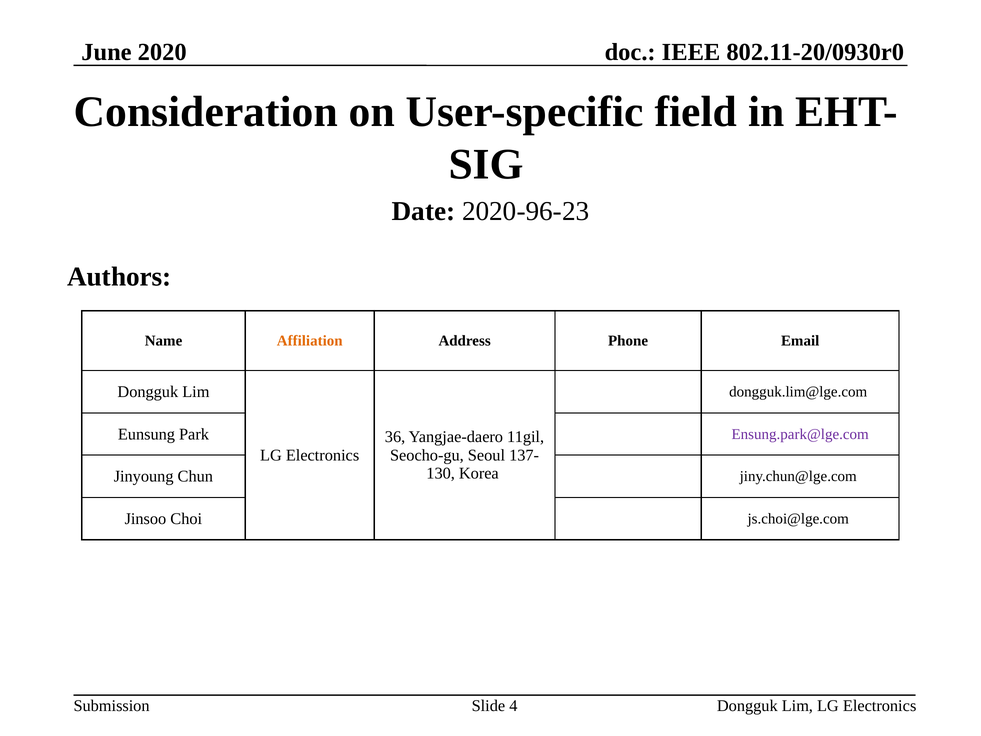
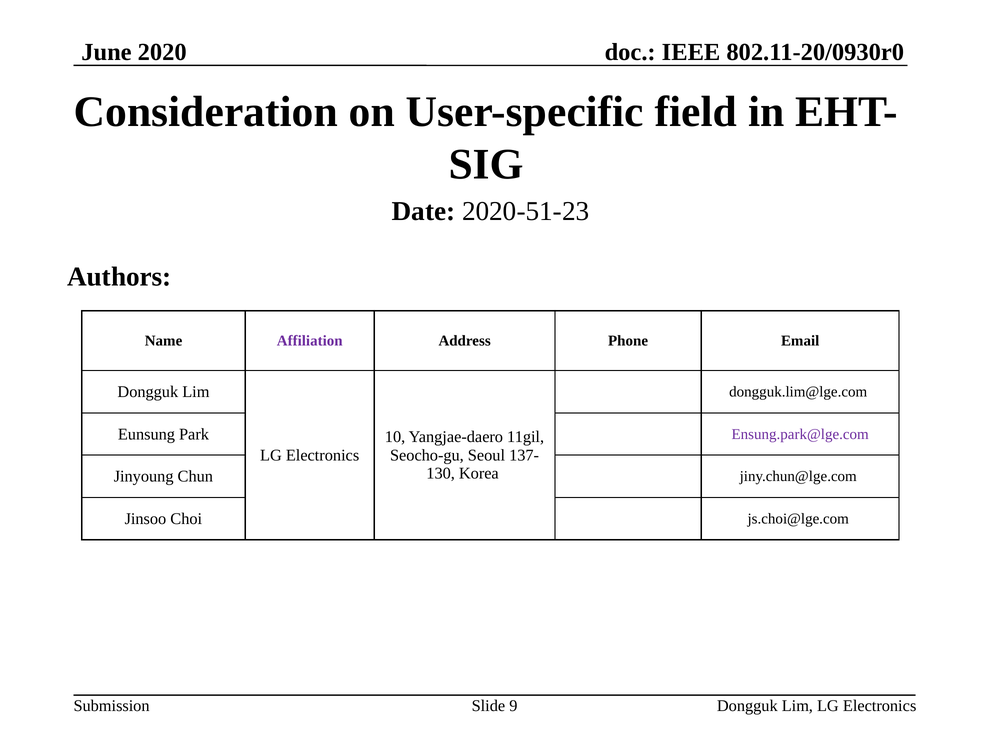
2020-96-23: 2020-96-23 -> 2020-51-23
Affiliation colour: orange -> purple
36: 36 -> 10
4: 4 -> 9
